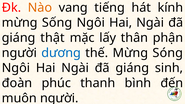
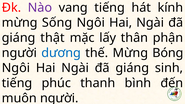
Nào colour: orange -> purple
Sóng: Sóng -> Bóng
đoàn at (17, 83): đoàn -> tiếng
